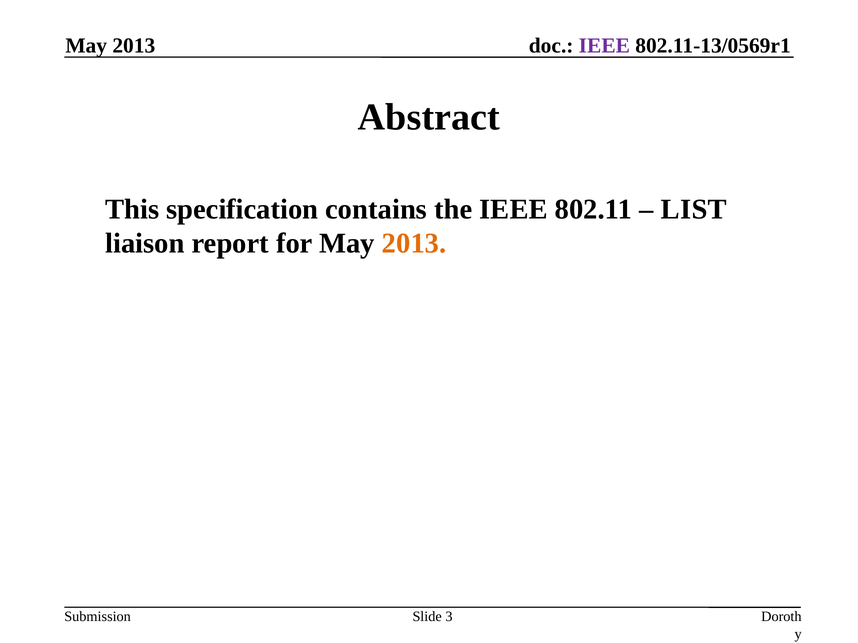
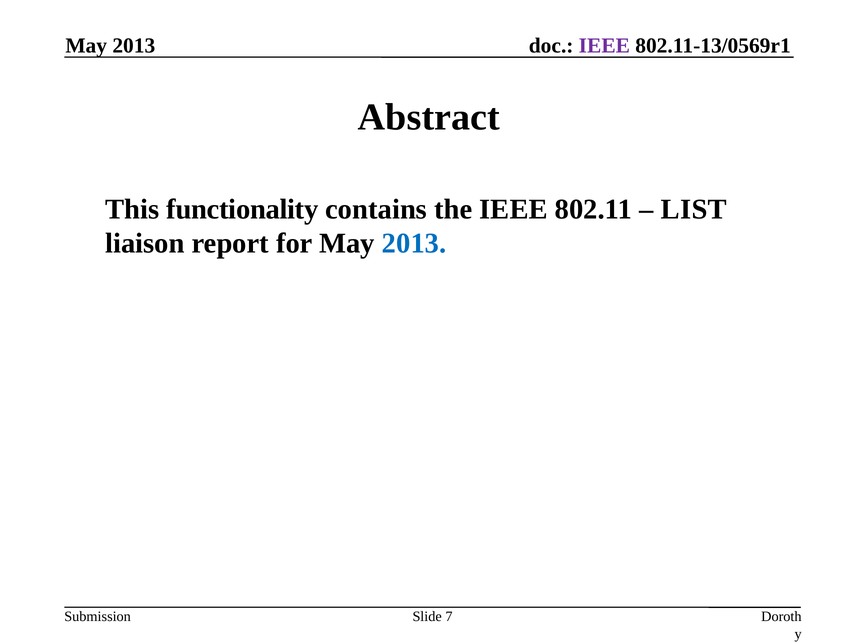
specification: specification -> functionality
2013 at (414, 244) colour: orange -> blue
3: 3 -> 7
